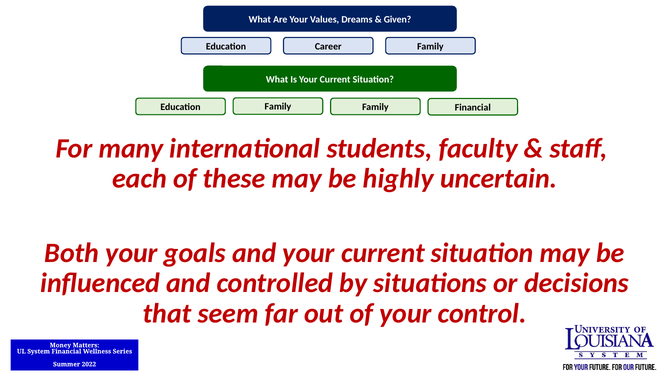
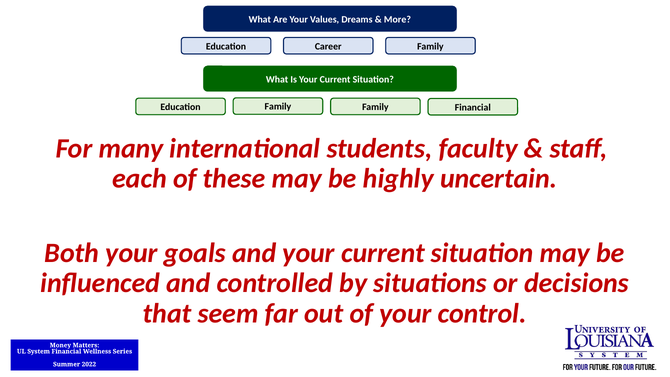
Given: Given -> More
